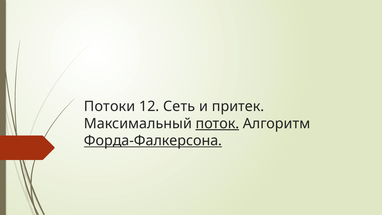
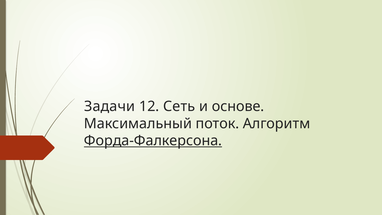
Потоки: Потоки -> Задачи
притек: притек -> основе
поток underline: present -> none
